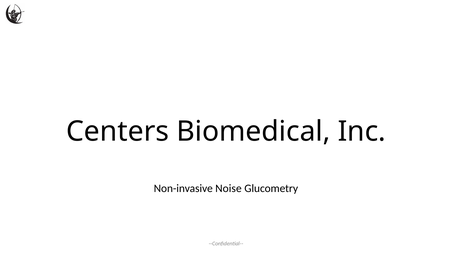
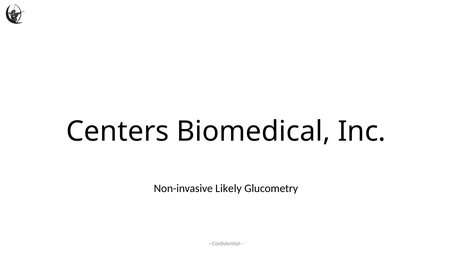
Noise: Noise -> Likely
